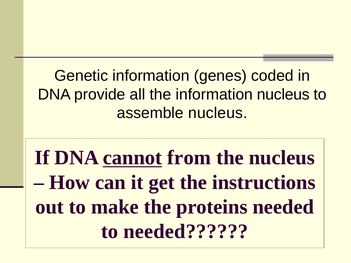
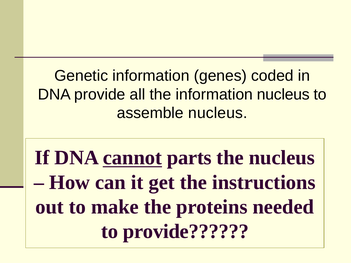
from: from -> parts
to needed: needed -> provide
